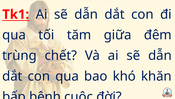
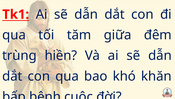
chết: chết -> hiền
